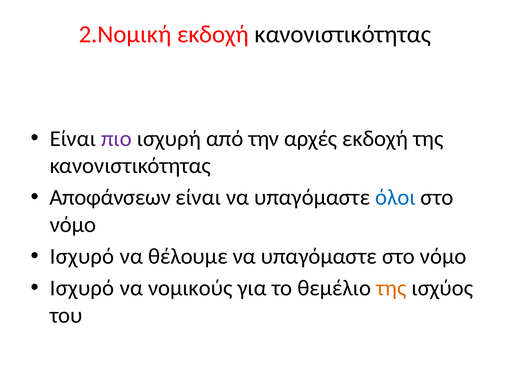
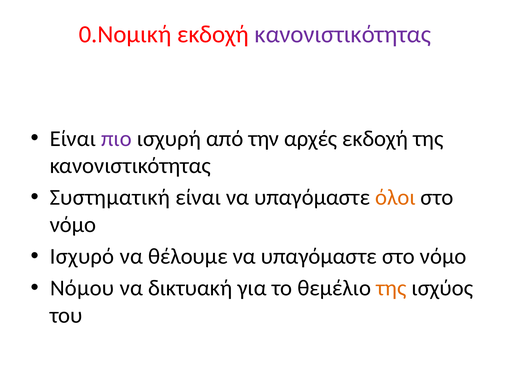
2.Νομική: 2.Νομική -> 0.Νομική
κανονιστικότητας at (343, 34) colour: black -> purple
Αποφάνσεων: Αποφάνσεων -> Συστηματική
όλοι colour: blue -> orange
Ισχυρό at (82, 289): Ισχυρό -> Νόμου
νομικούς: νομικούς -> δικτυακή
